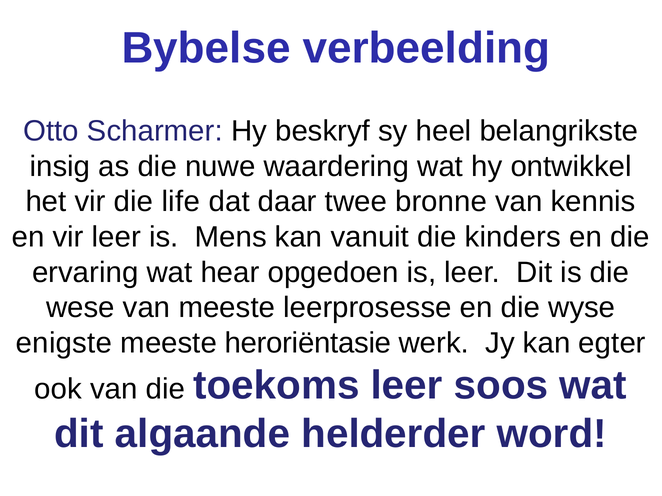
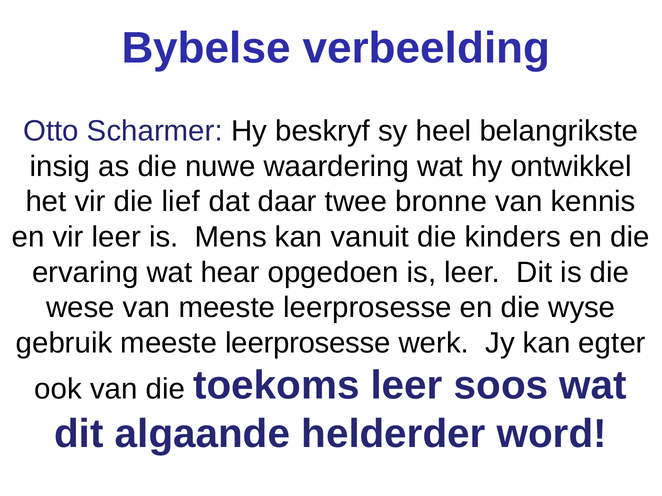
life: life -> lief
enigste: enigste -> gebruik
heroriëntasie at (308, 343): heroriëntasie -> leerprosesse
